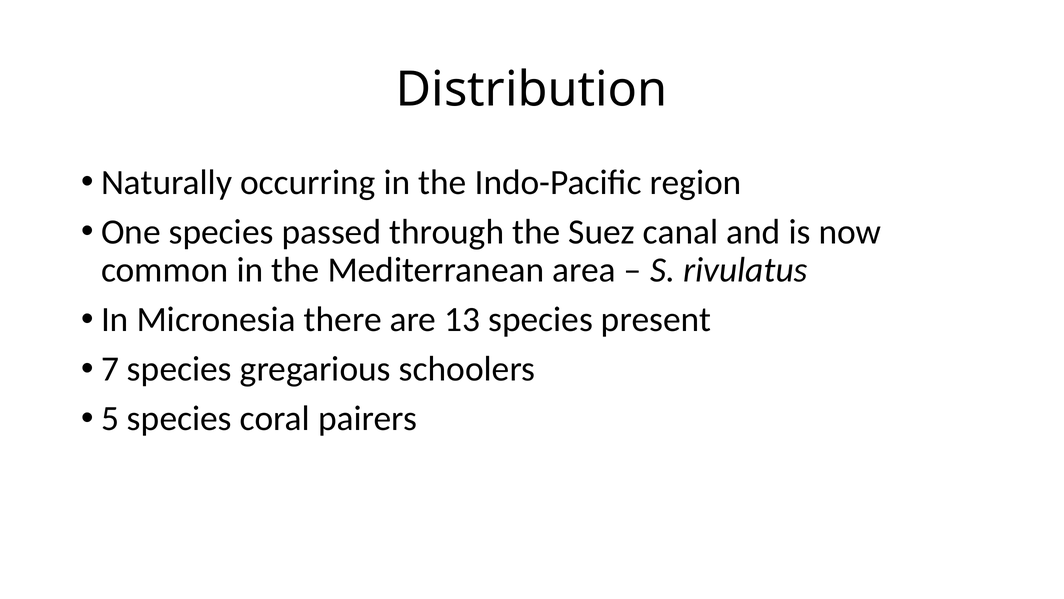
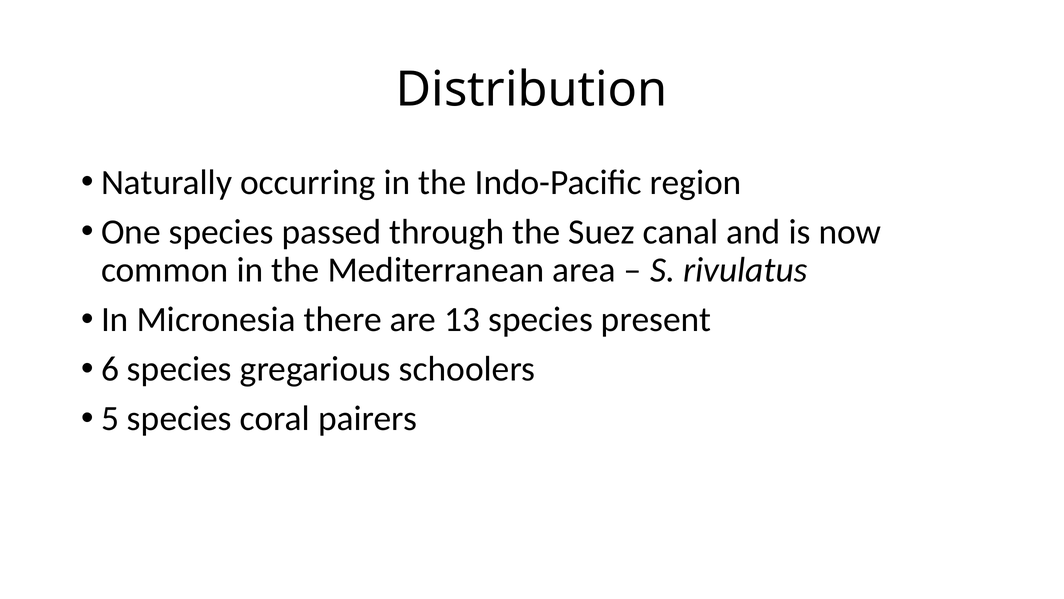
7: 7 -> 6
